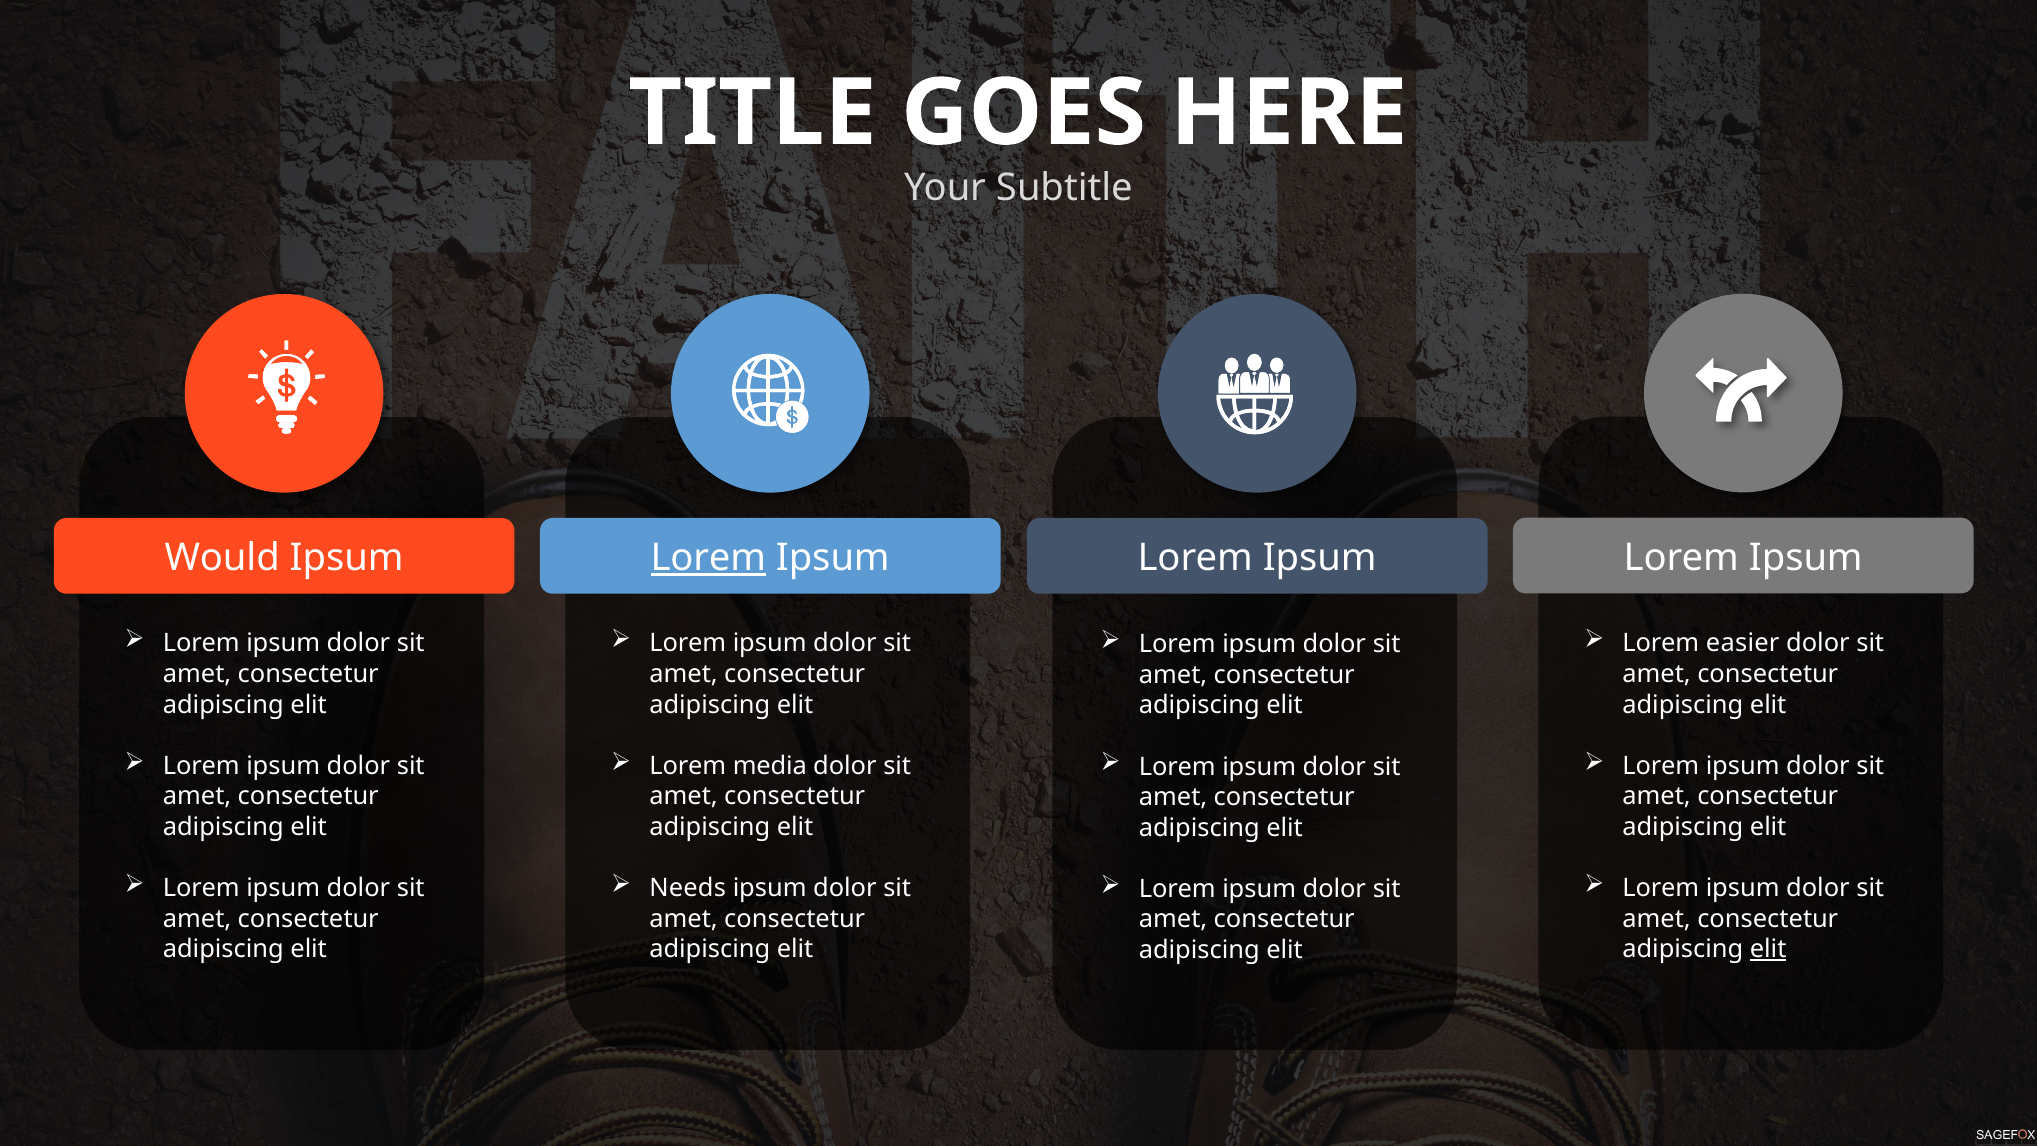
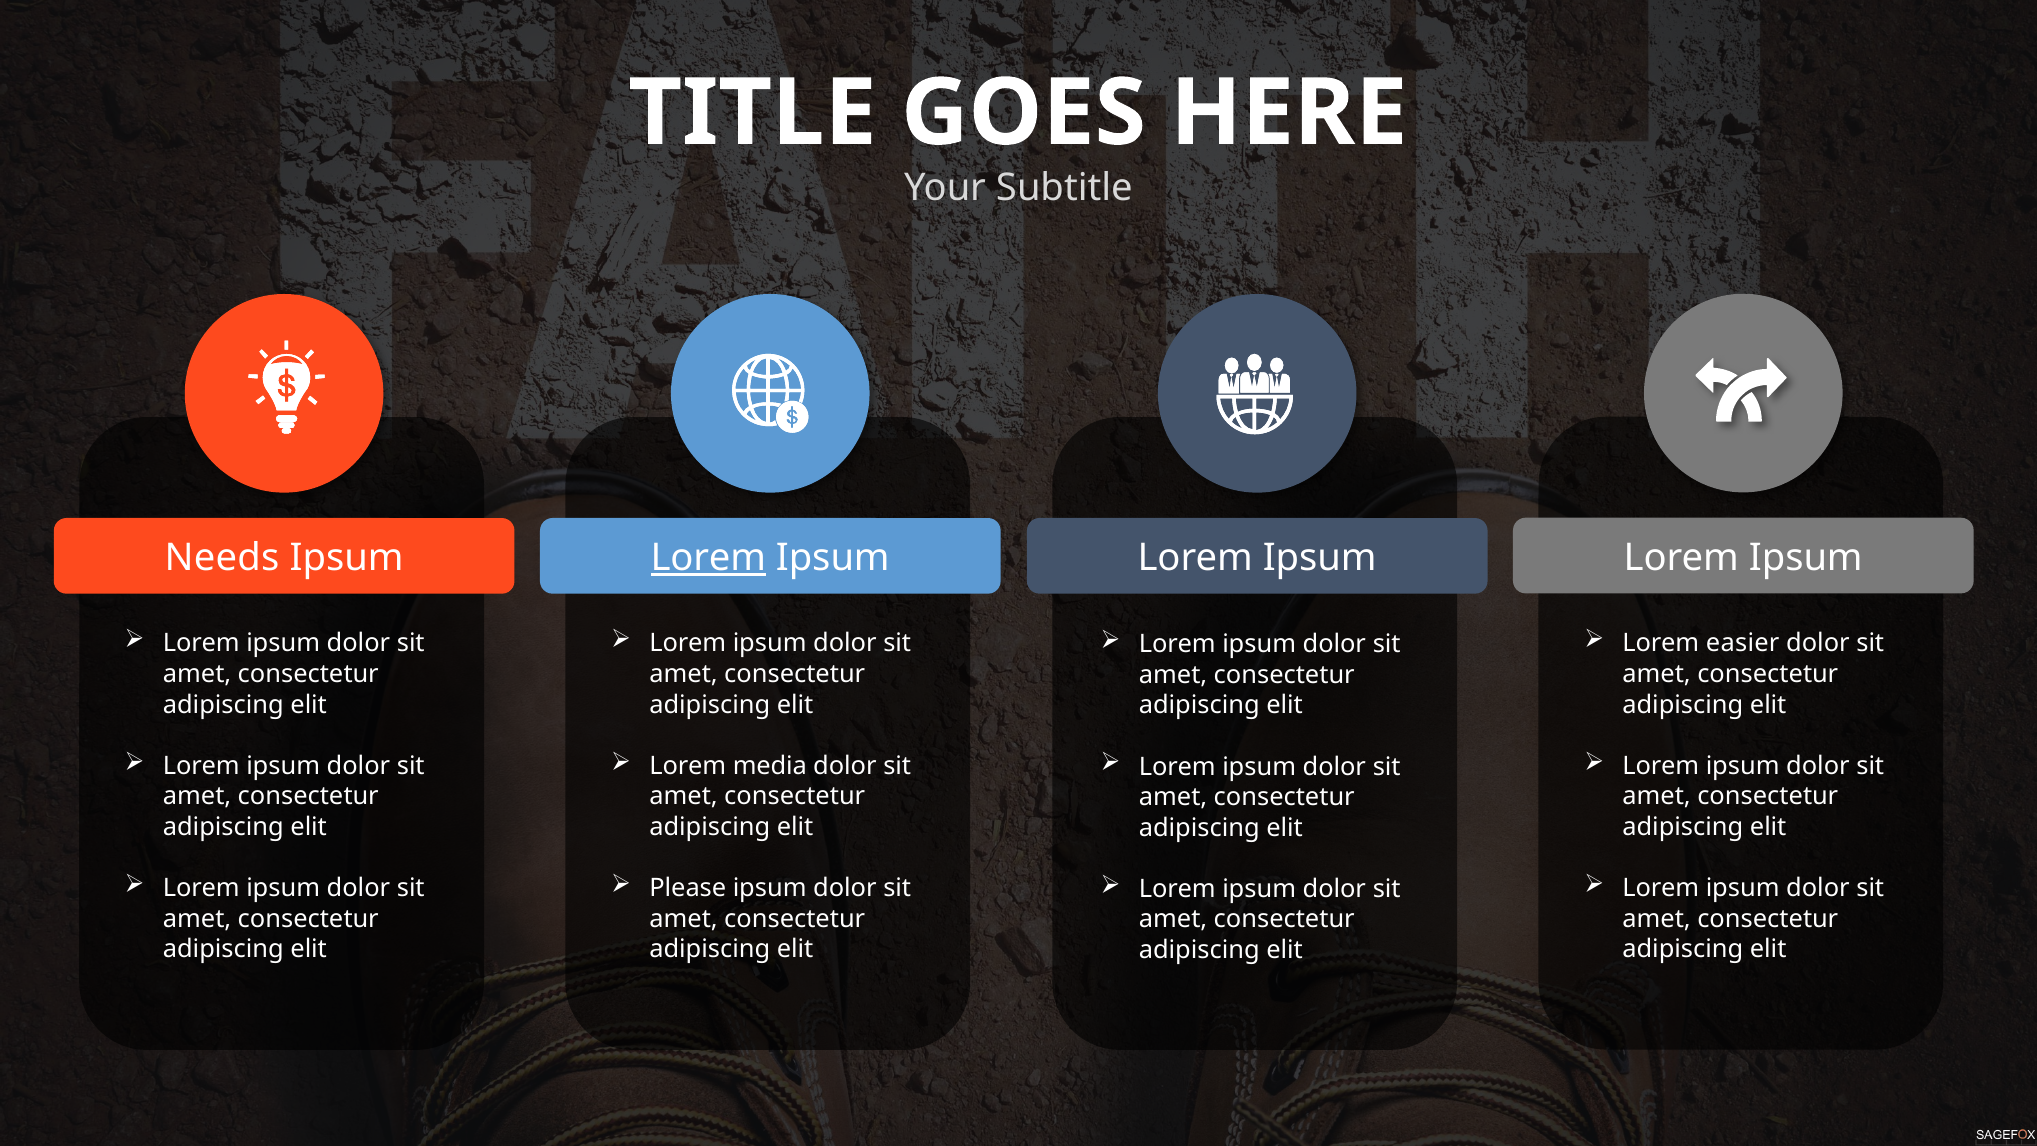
Would: Would -> Needs
Needs: Needs -> Please
elit at (1768, 949) underline: present -> none
